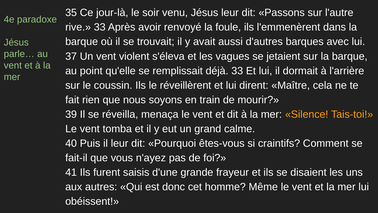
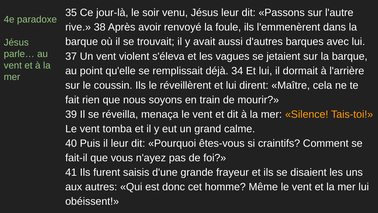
rive 33: 33 -> 38
déjà 33: 33 -> 34
